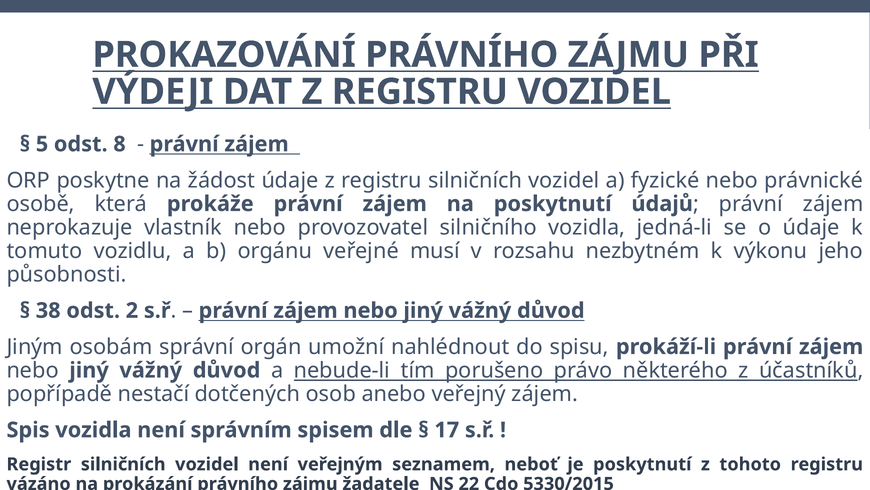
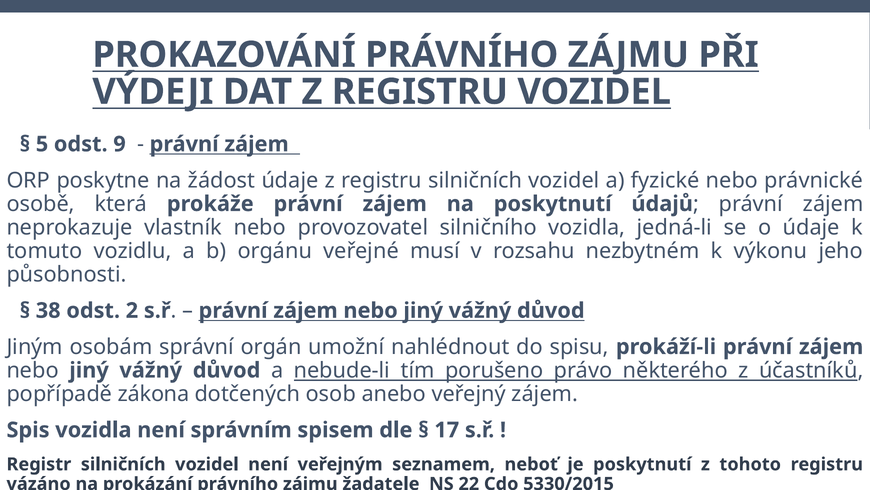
8: 8 -> 9
nestačí: nestačí -> zákona
